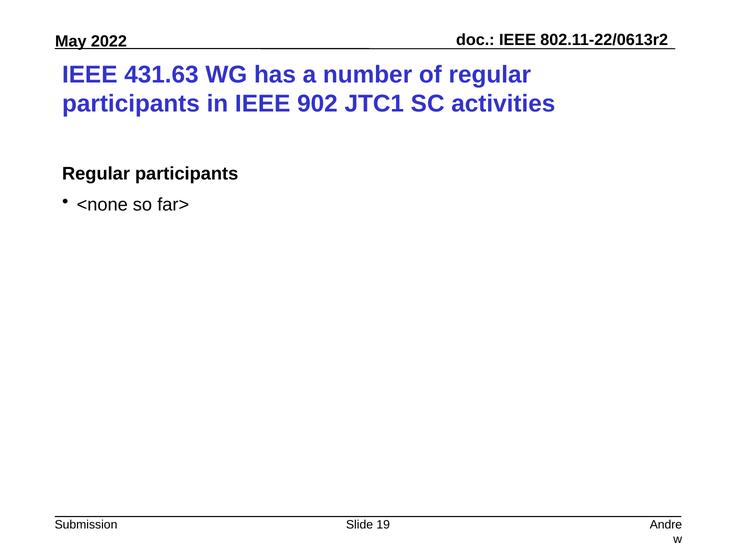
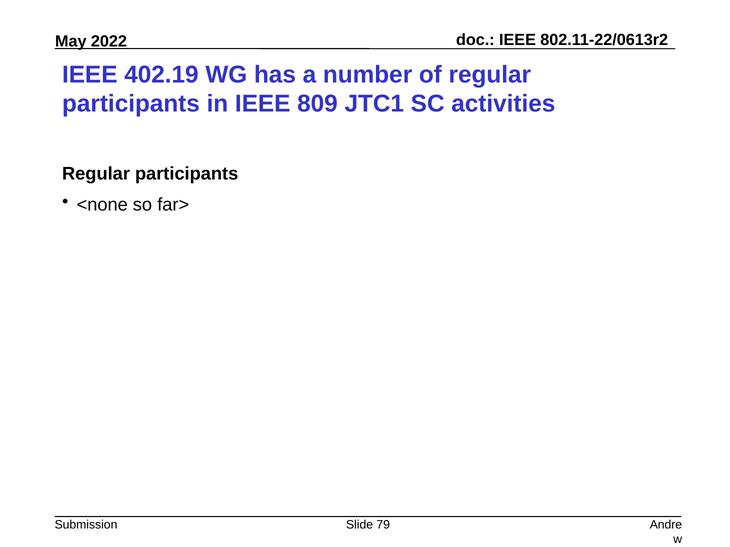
431.63: 431.63 -> 402.19
902: 902 -> 809
19: 19 -> 79
